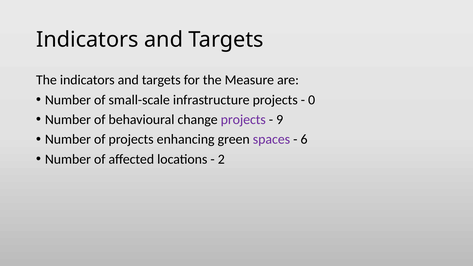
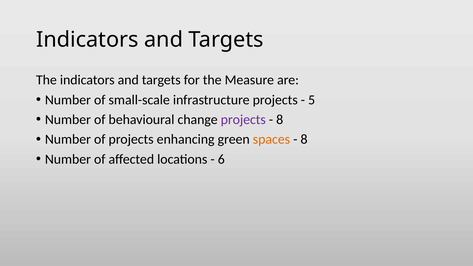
0: 0 -> 5
9 at (280, 120): 9 -> 8
spaces colour: purple -> orange
6 at (304, 139): 6 -> 8
2: 2 -> 6
